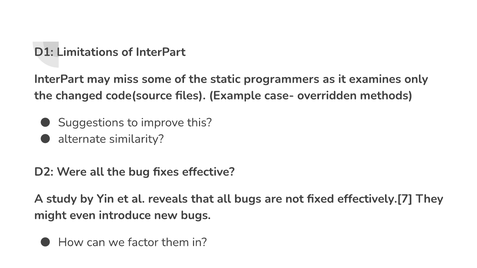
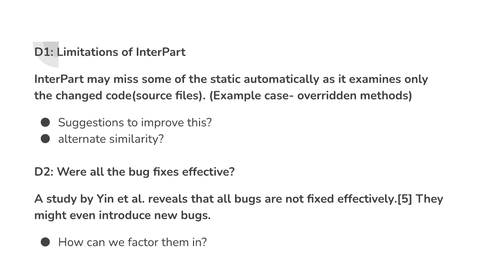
programmers: programmers -> automatically
effectively.[7: effectively.[7 -> effectively.[5
